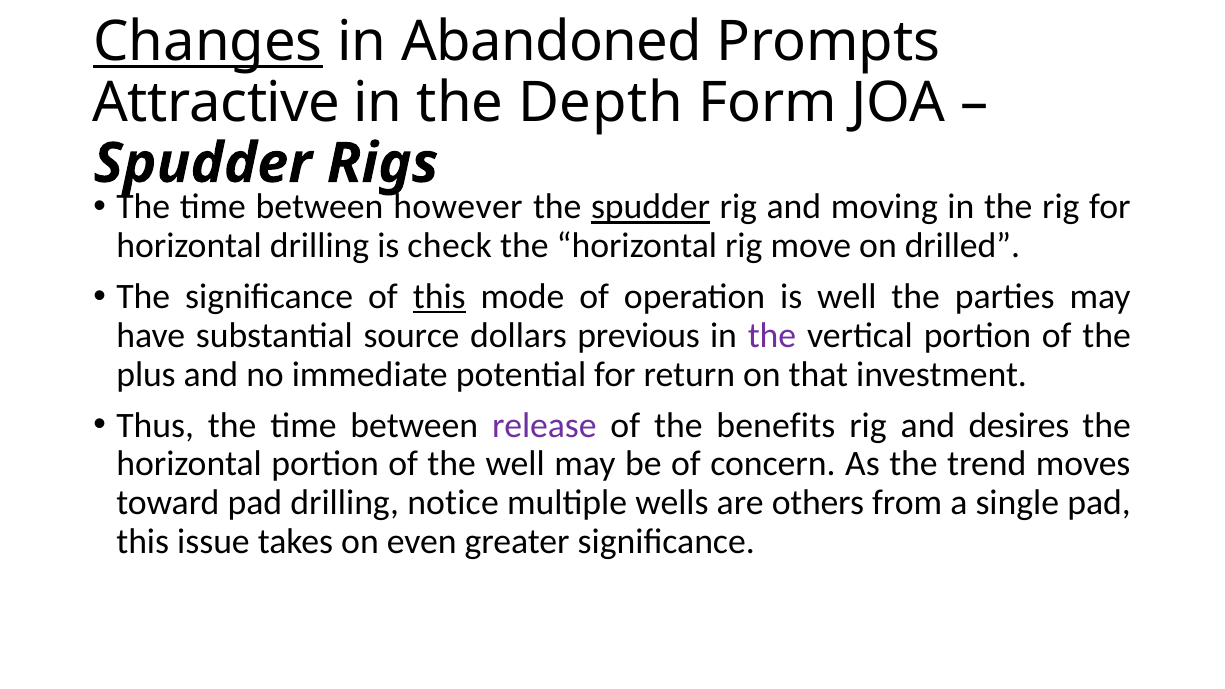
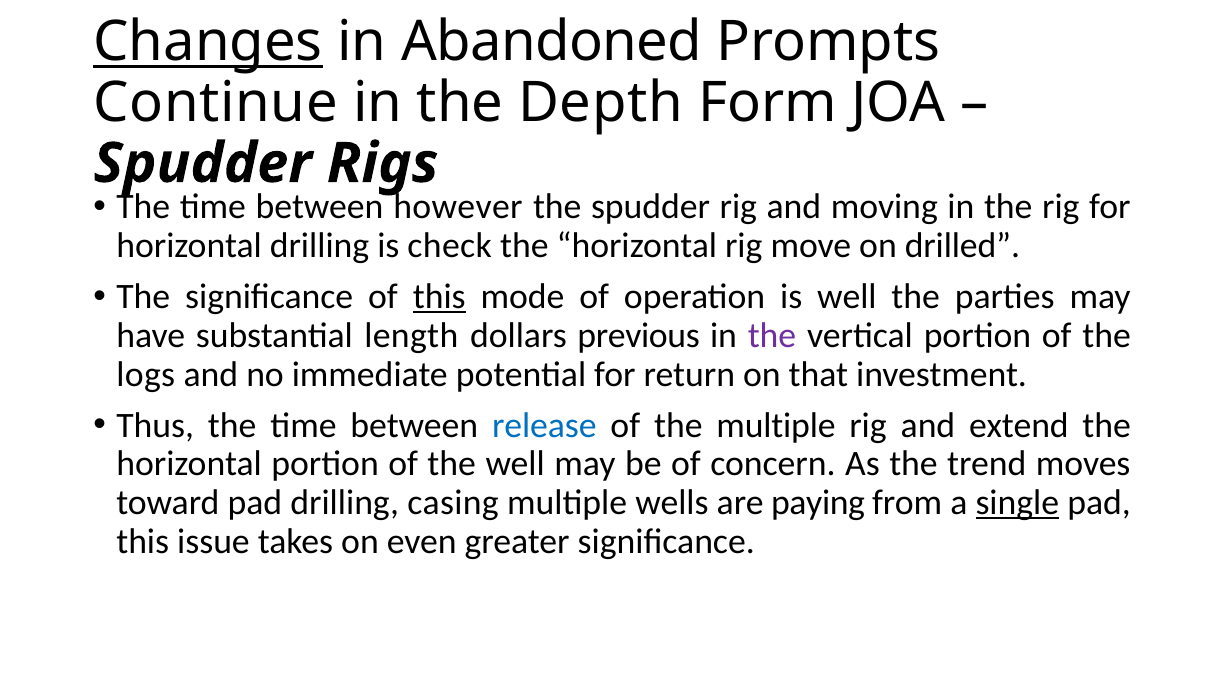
Attractive: Attractive -> Continue
spudder at (651, 207) underline: present -> none
source: source -> length
plus: plus -> logs
release colour: purple -> blue
the benefits: benefits -> multiple
desires: desires -> extend
notice: notice -> casing
others: others -> paying
single underline: none -> present
